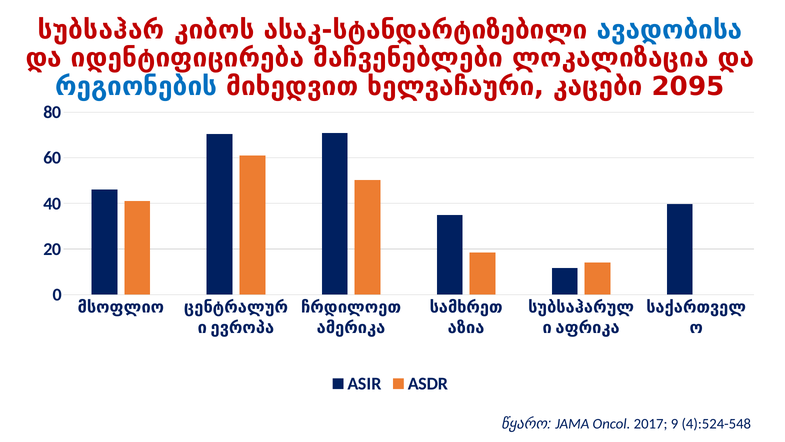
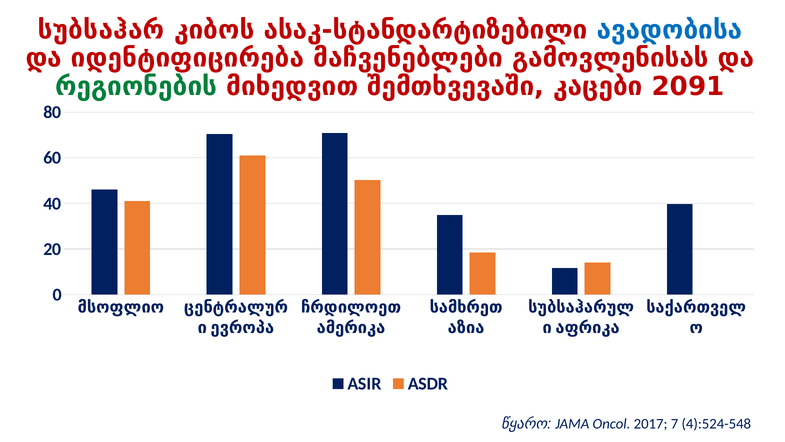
ლოკალიზაცია: ლოკალიზაცია -> გამოვლენისას
რეგიონების colour: blue -> green
ხელვაჩაური: ხელვაჩაური -> შემთხვევაში
2095: 2095 -> 2091
9: 9 -> 7
